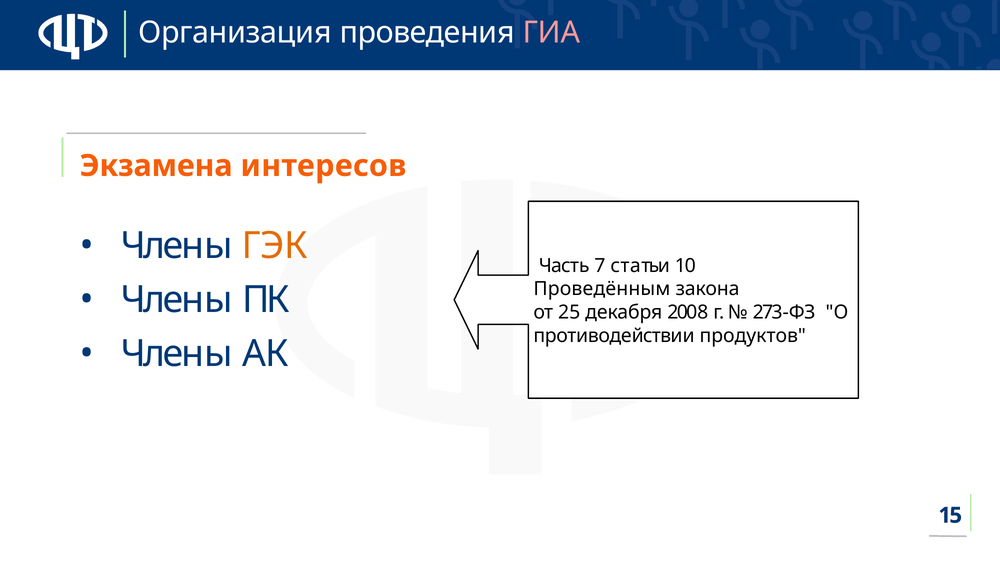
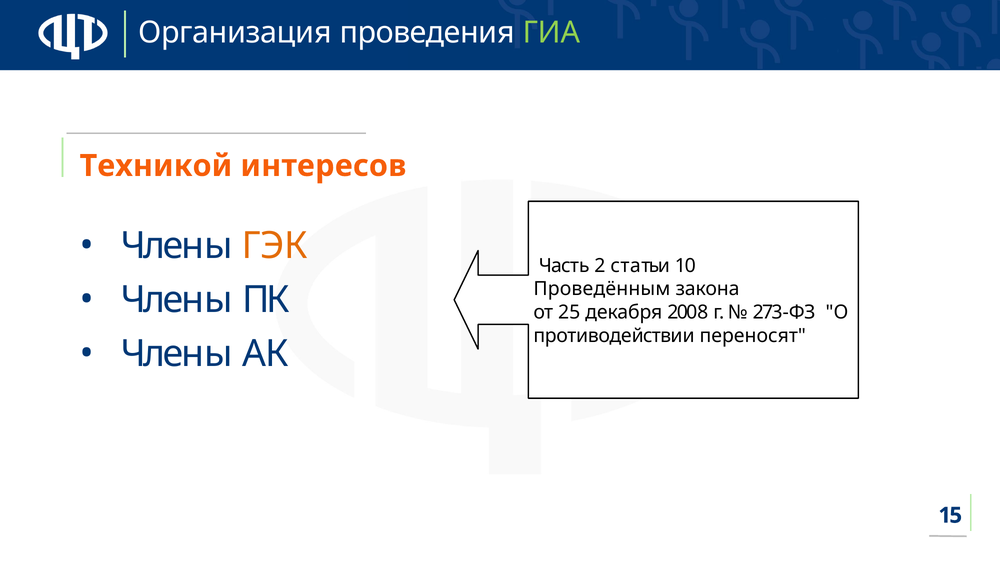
ГИА colour: pink -> light green
Экзамена: Экзамена -> Техникой
7: 7 -> 2
продуктов: продуктов -> переносят
